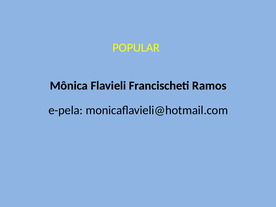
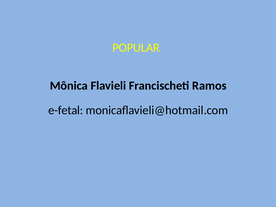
e-pela: e-pela -> e-fetal
